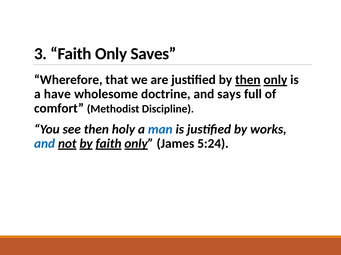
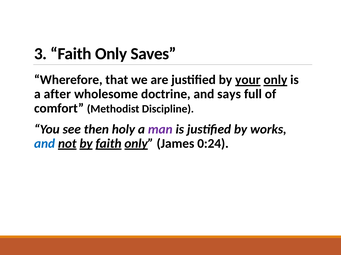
by then: then -> your
have: have -> after
man colour: blue -> purple
5:24: 5:24 -> 0:24
